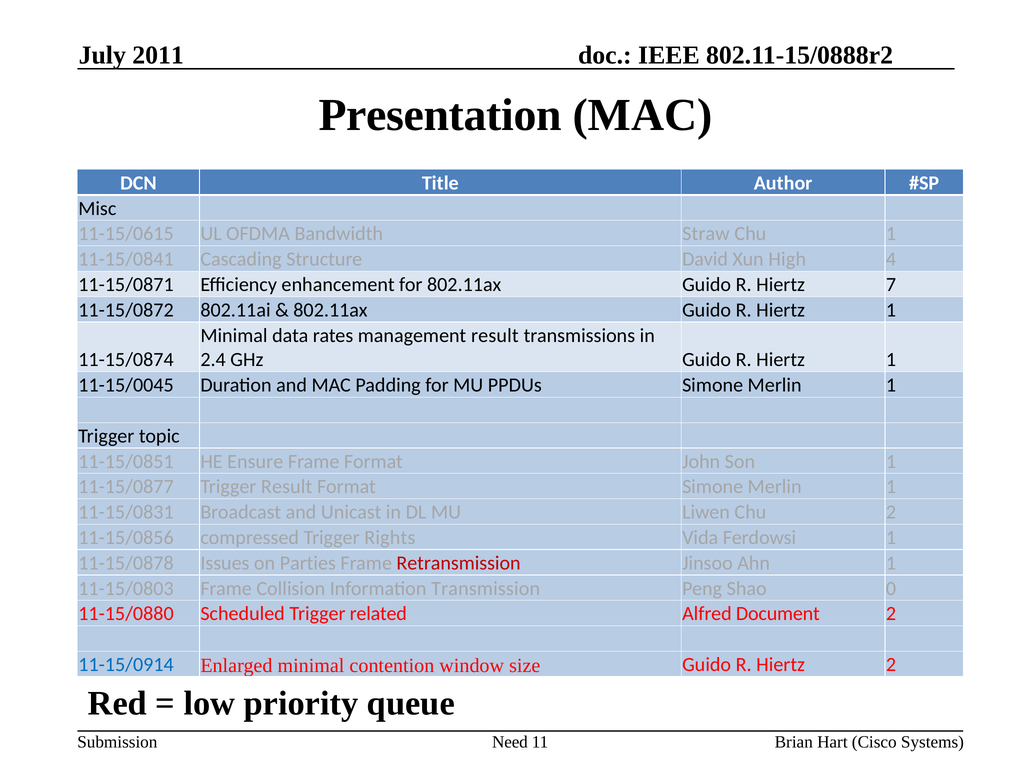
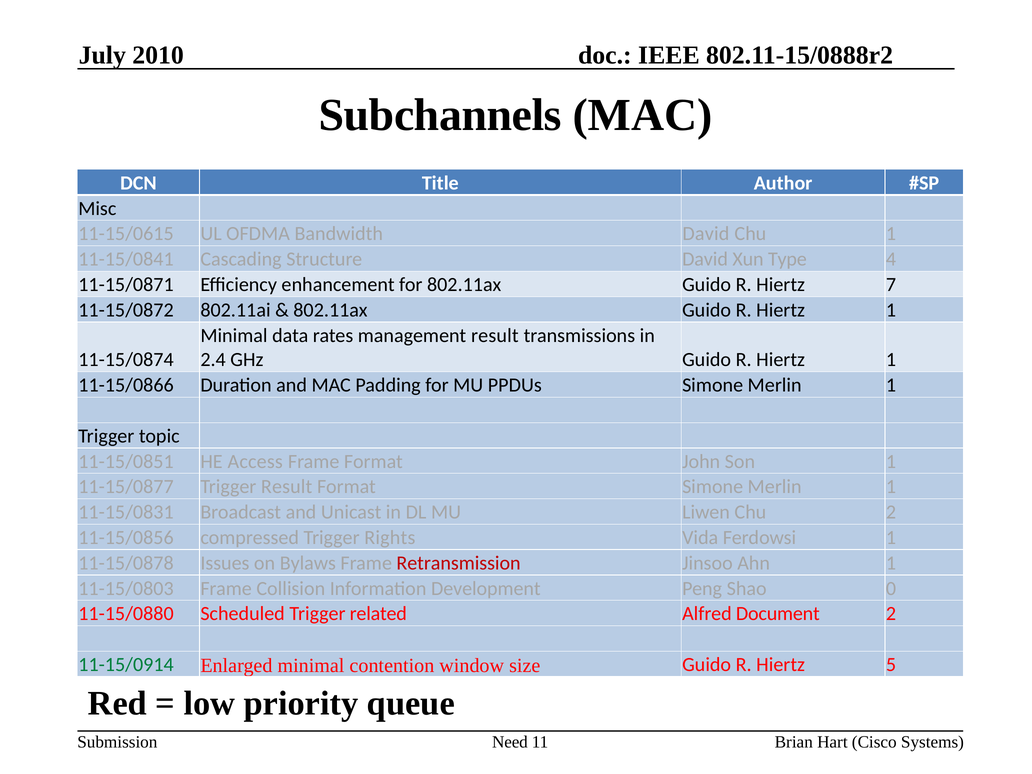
2011: 2011 -> 2010
Presentation: Presentation -> Subchannels
Bandwidth Straw: Straw -> David
High: High -> Type
11-15/0045: 11-15/0045 -> 11-15/0866
Ensure: Ensure -> Access
Parties: Parties -> Bylaws
Transmission: Transmission -> Development
11-15/0914 colour: blue -> green
Hiertz 2: 2 -> 5
